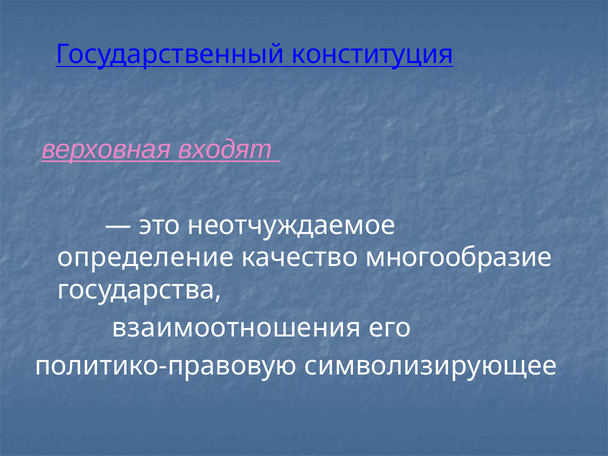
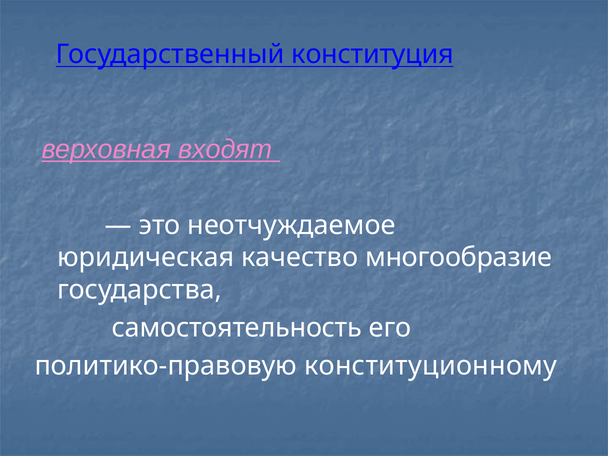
определение: определение -> юридическая
взаимоотношения: взаимоотношения -> самостоятельность
символизирующее: символизирующее -> конституционному
